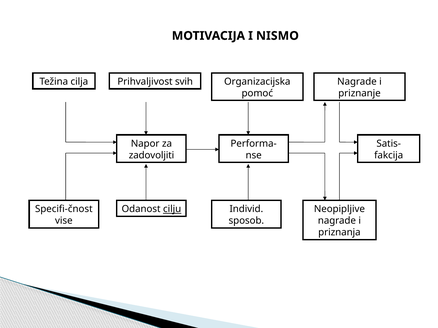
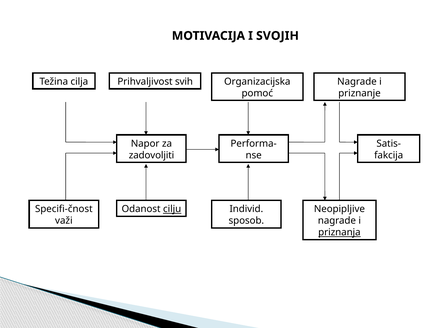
NISMO: NISMO -> SVOJIH
vise: vise -> važi
priznanja underline: none -> present
